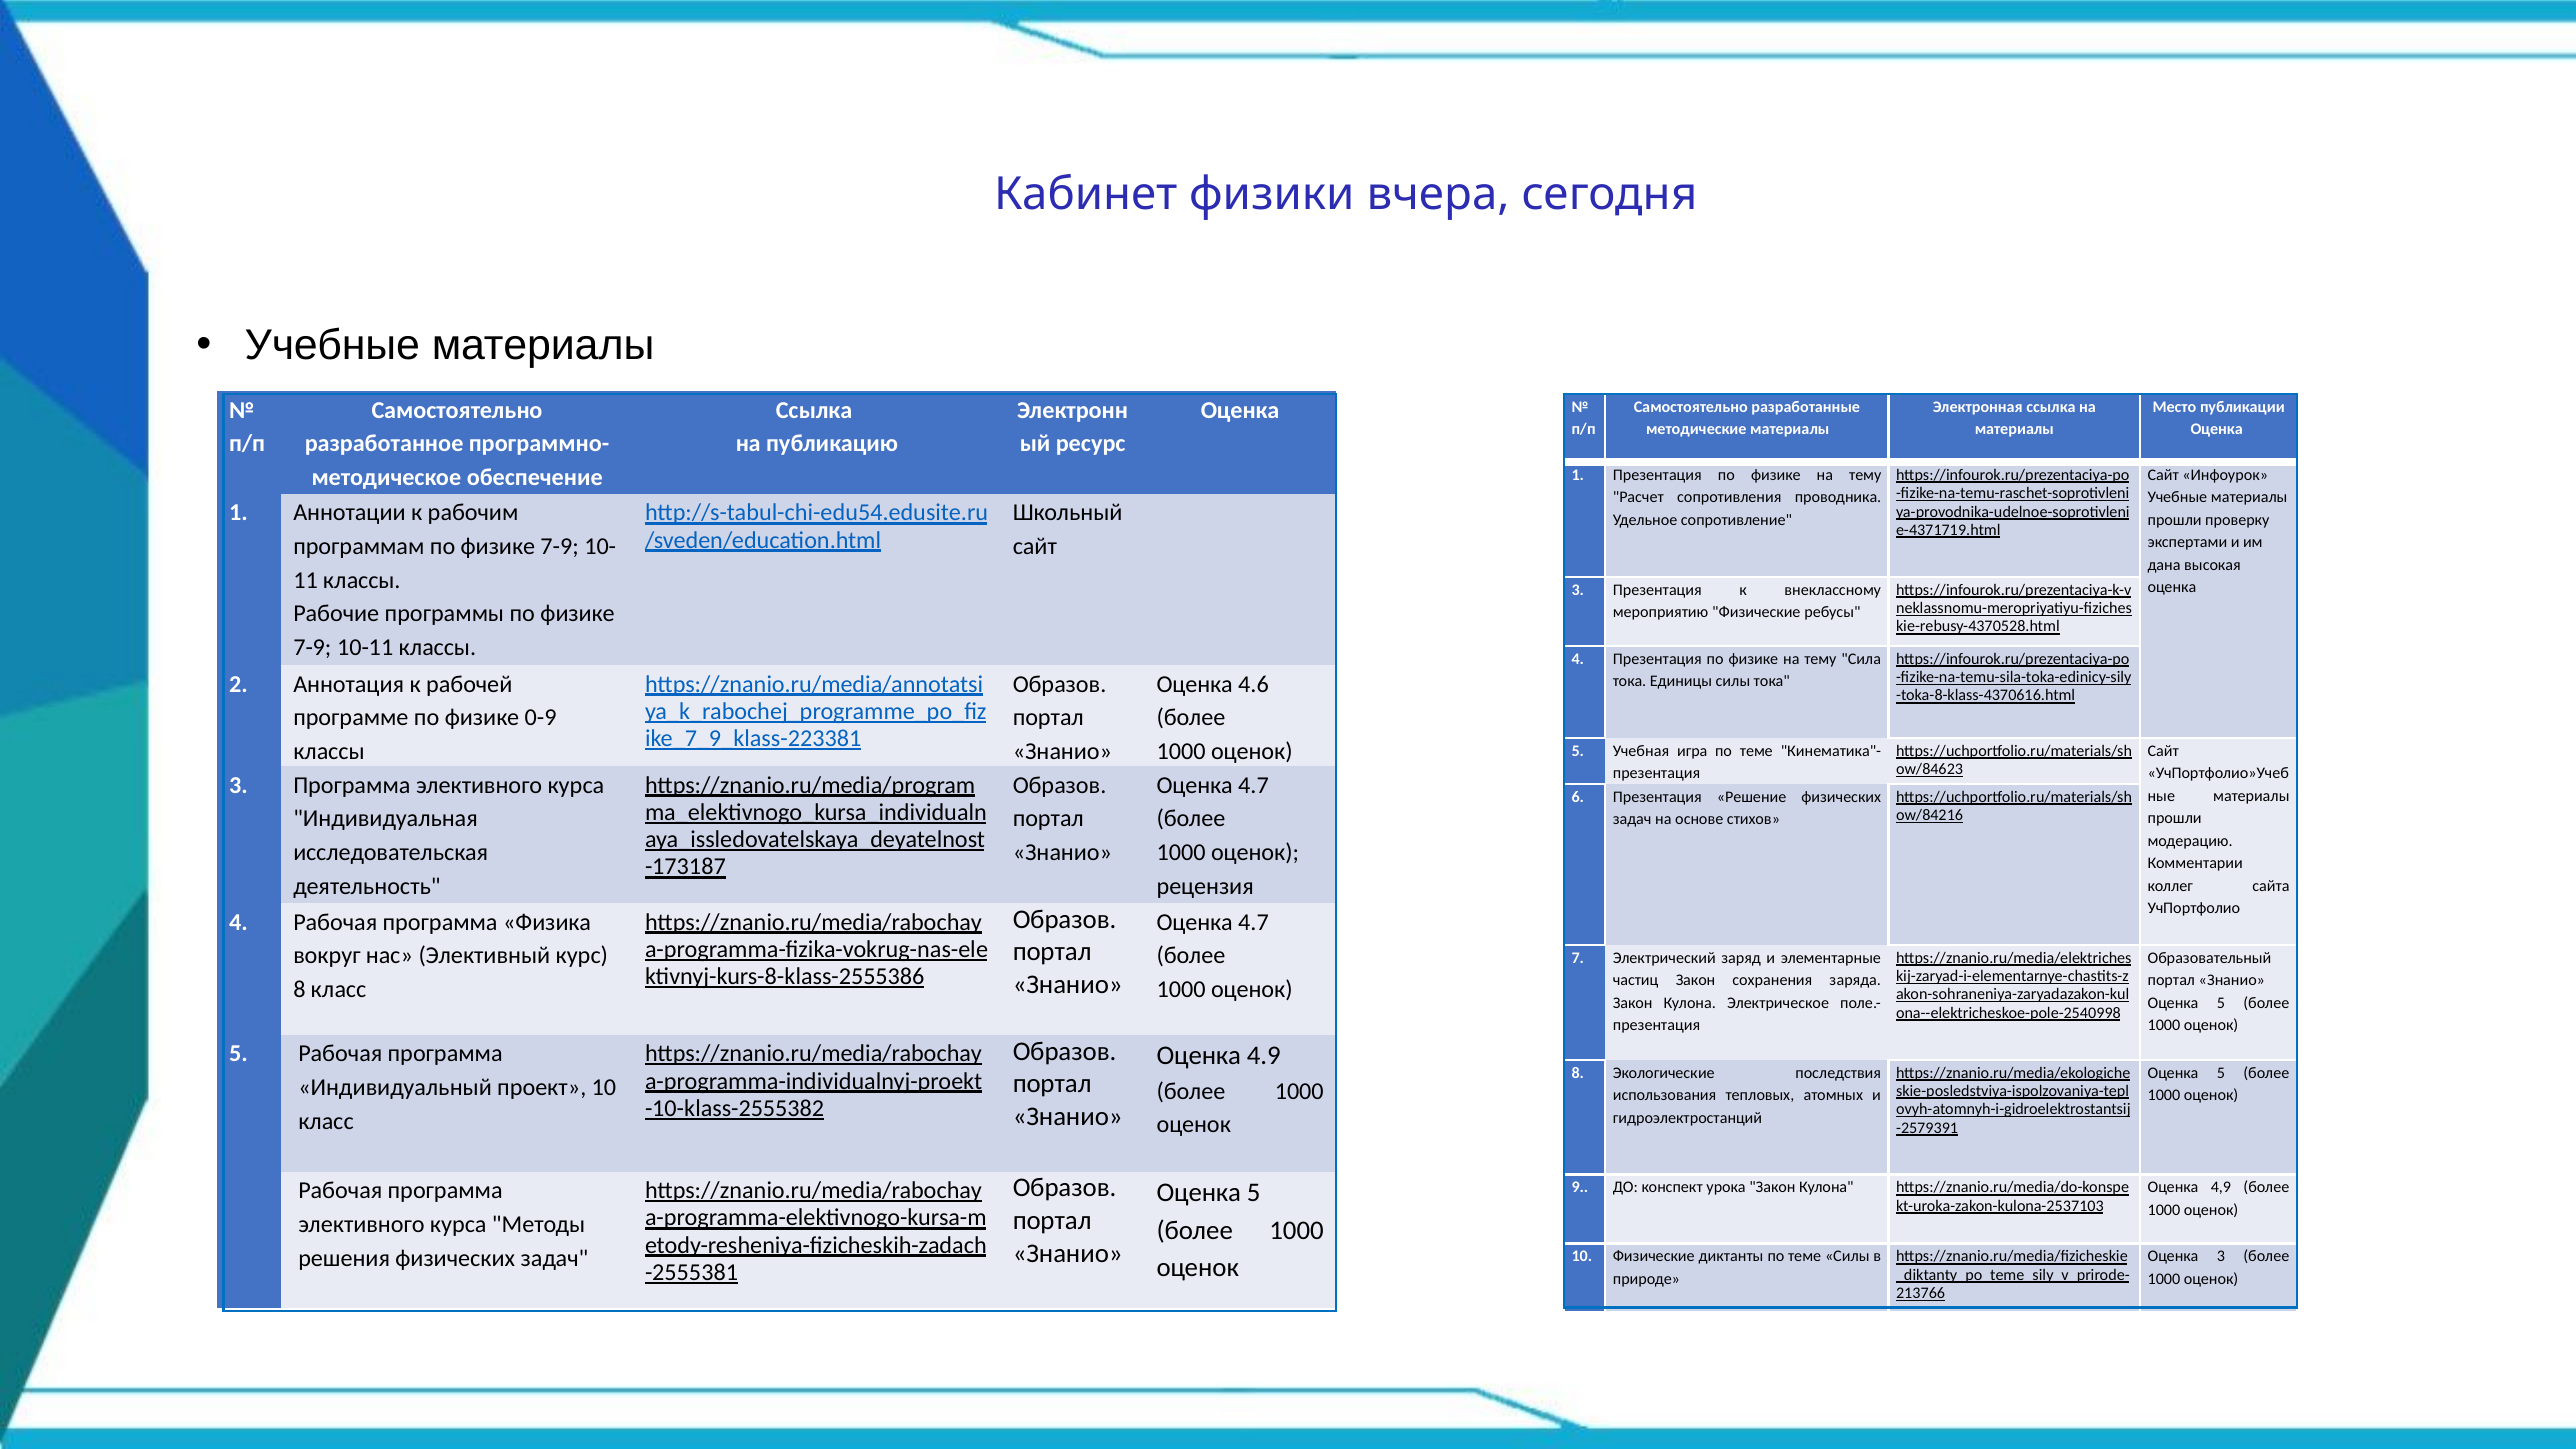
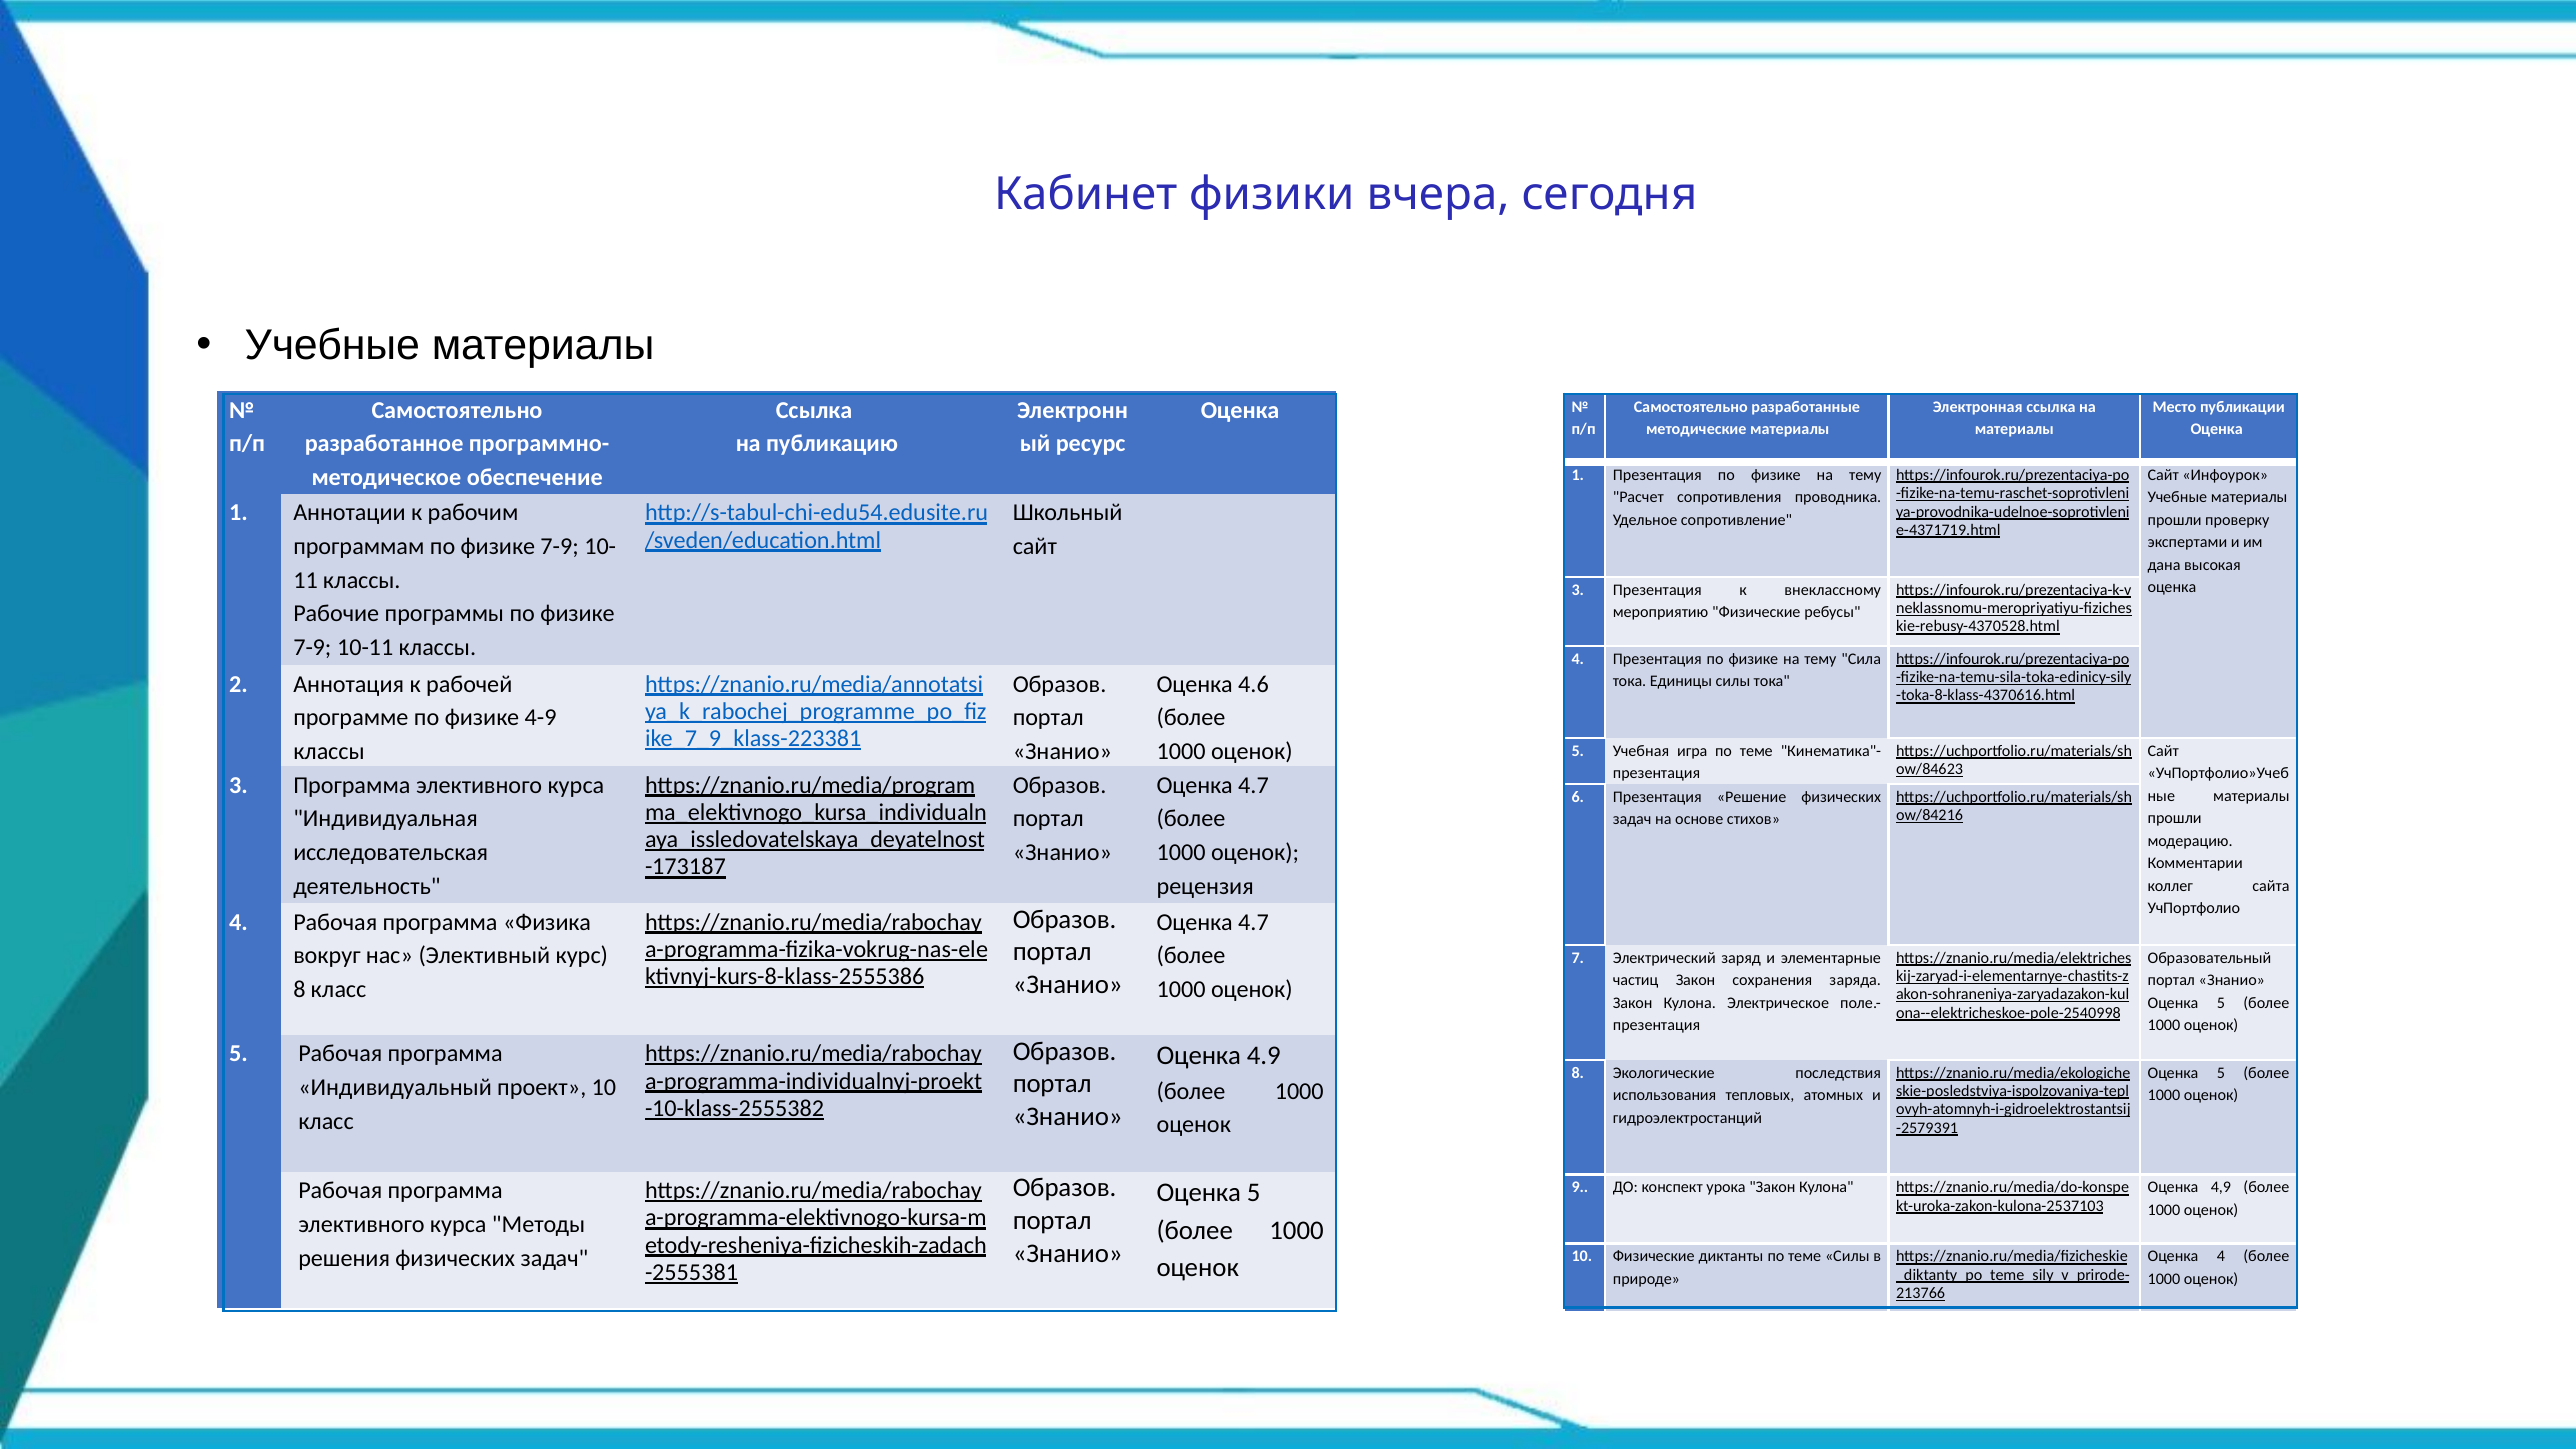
0-9: 0-9 -> 4-9
3 at (2221, 1257): 3 -> 4
